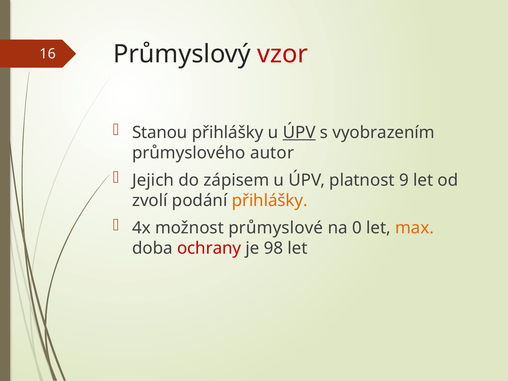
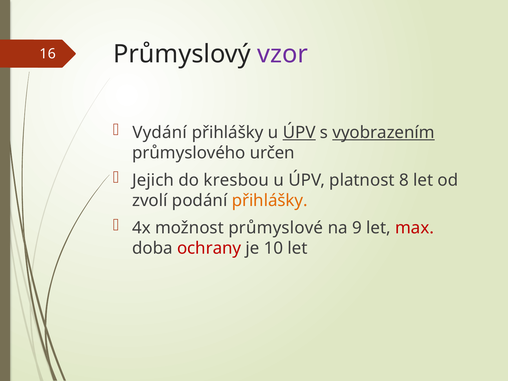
vzor colour: red -> purple
Stanou: Stanou -> Vydání
vyobrazením underline: none -> present
autor: autor -> určen
zápisem: zápisem -> kresbou
9: 9 -> 8
0: 0 -> 9
max colour: orange -> red
98: 98 -> 10
